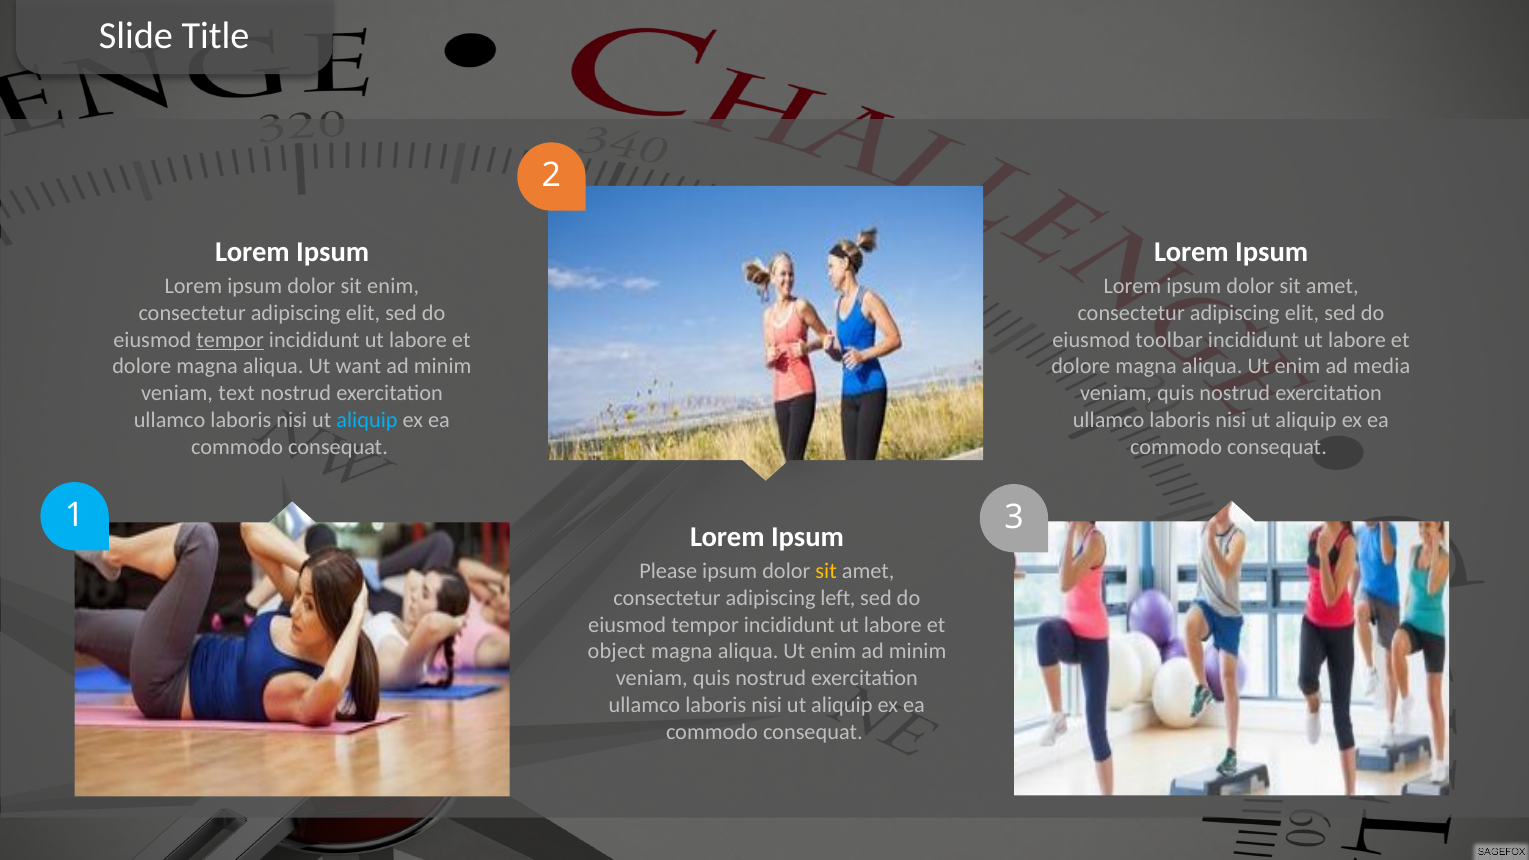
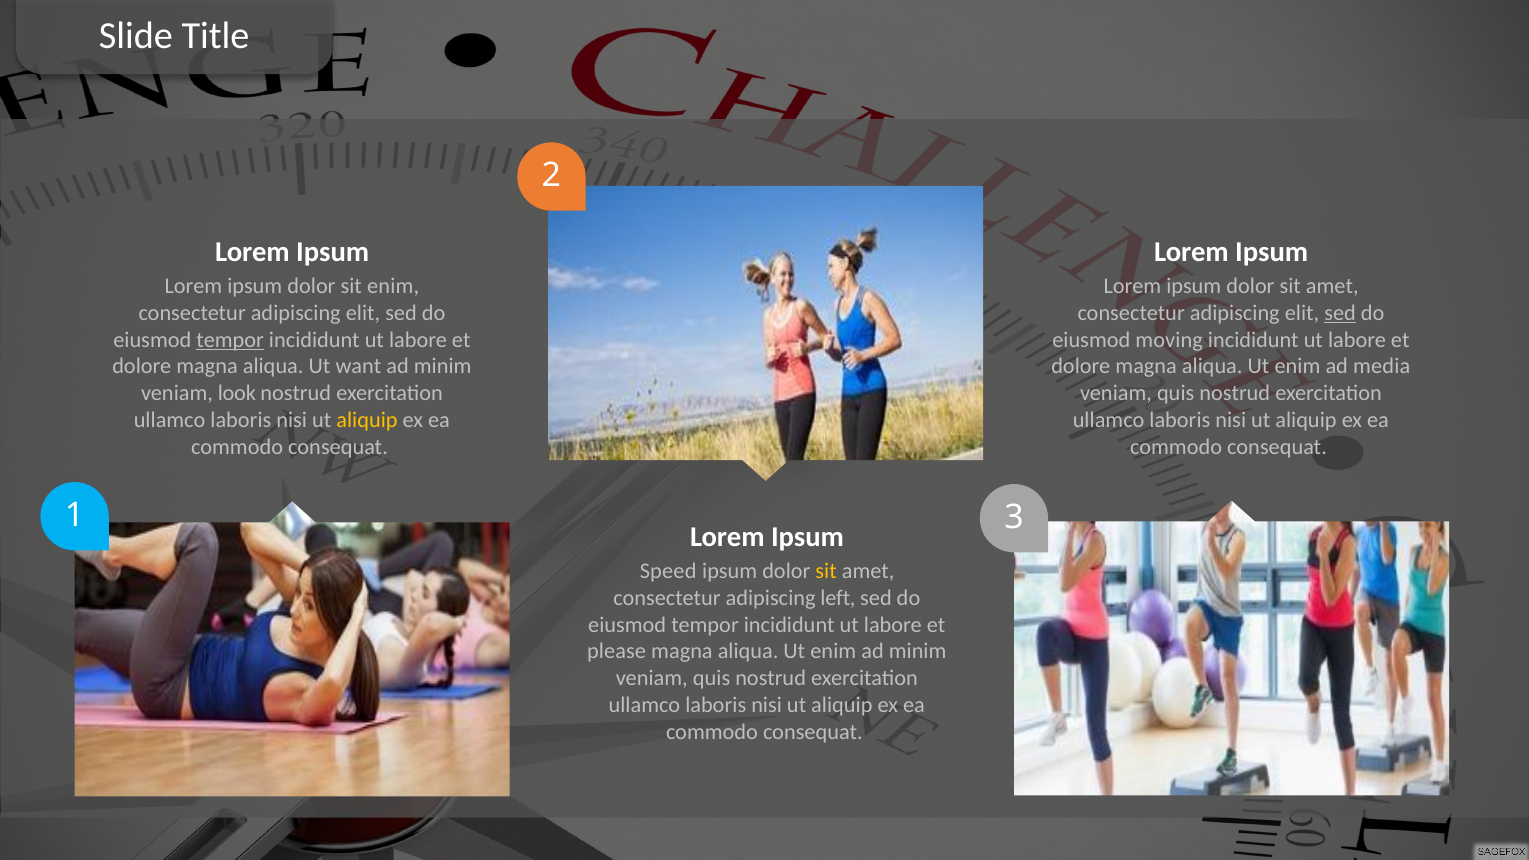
sed at (1340, 313) underline: none -> present
toolbar: toolbar -> moving
text: text -> look
aliquip at (367, 420) colour: light blue -> yellow
Please: Please -> Speed
object: object -> please
